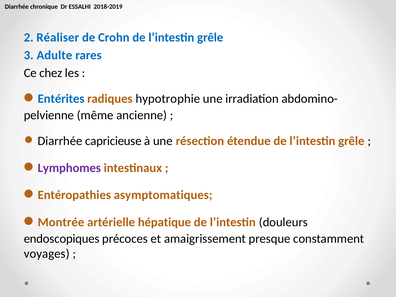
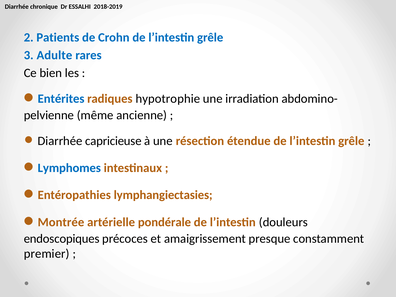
Réaliser: Réaliser -> Patients
chez: chez -> bien
Lymphomes colour: purple -> blue
asymptomatiques: asymptomatiques -> lymphangiectasies
hépatique: hépatique -> pondérale
voyages: voyages -> premier
